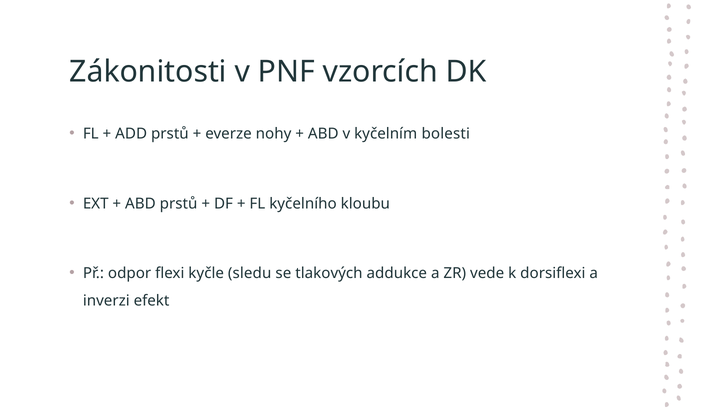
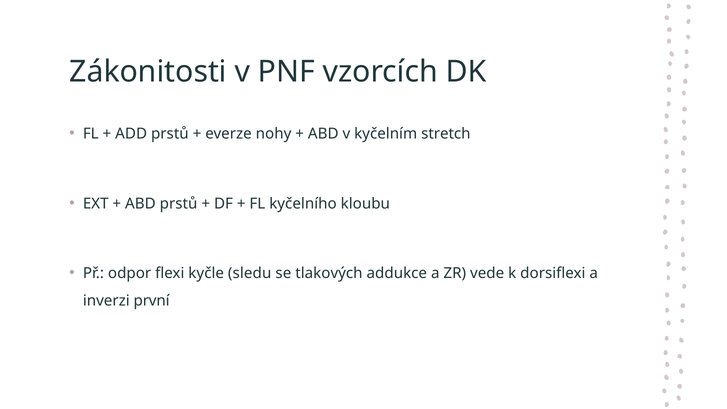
bolesti: bolesti -> stretch
efekt: efekt -> první
